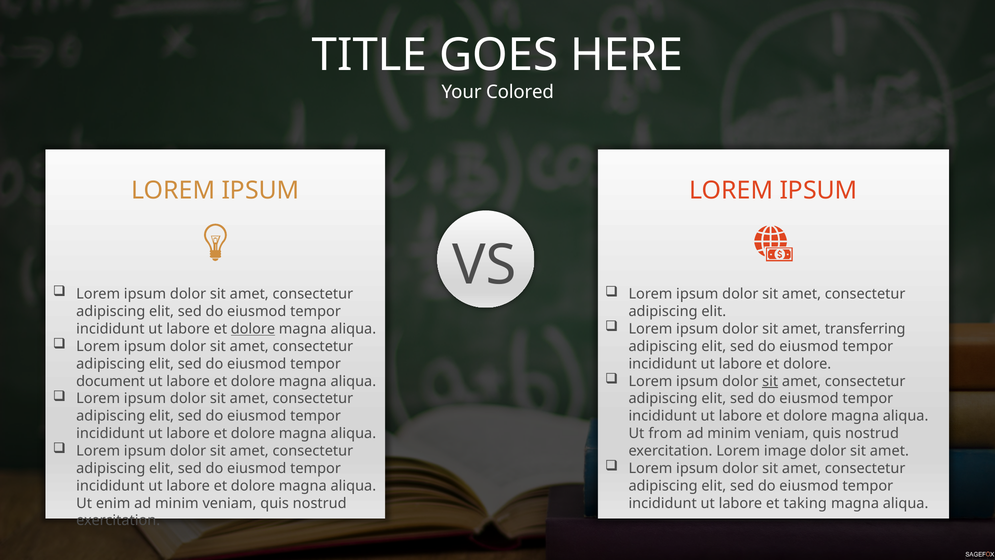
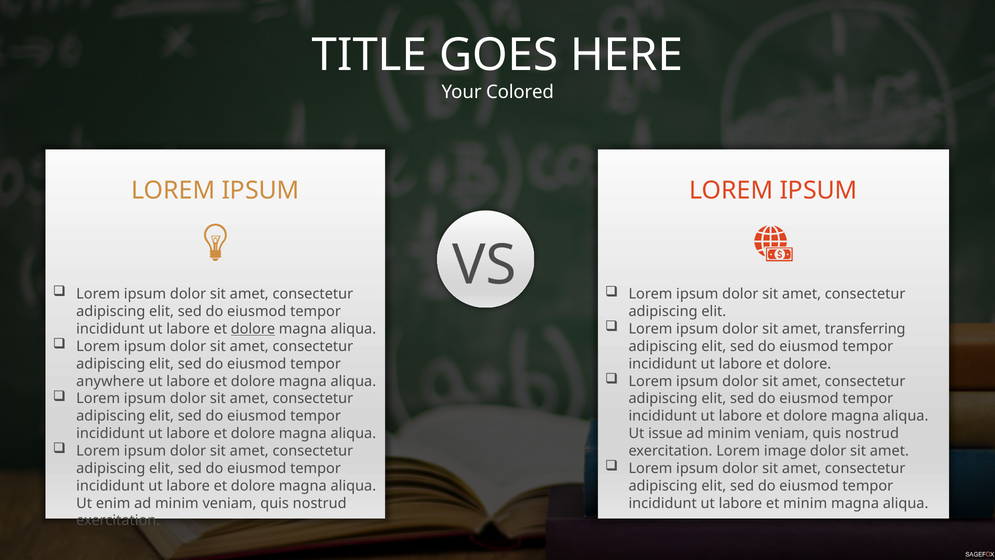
sit at (770, 381) underline: present -> none
document: document -> anywhere
from: from -> issue
et taking: taking -> minim
